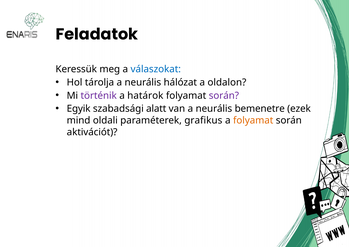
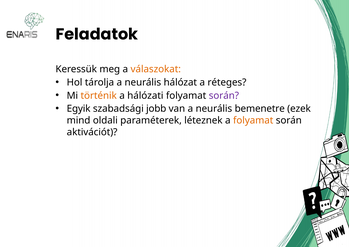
válaszokat colour: blue -> orange
oldalon: oldalon -> réteges
történik colour: purple -> orange
határok: határok -> hálózati
alatt: alatt -> jobb
grafikus: grafikus -> léteznek
